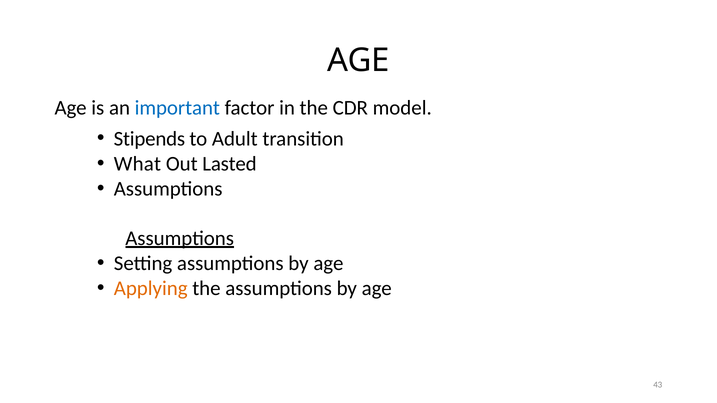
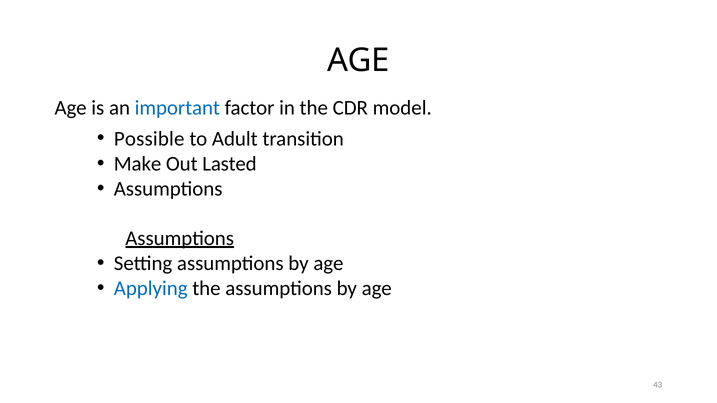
Stipends: Stipends -> Possible
What: What -> Make
Applying colour: orange -> blue
